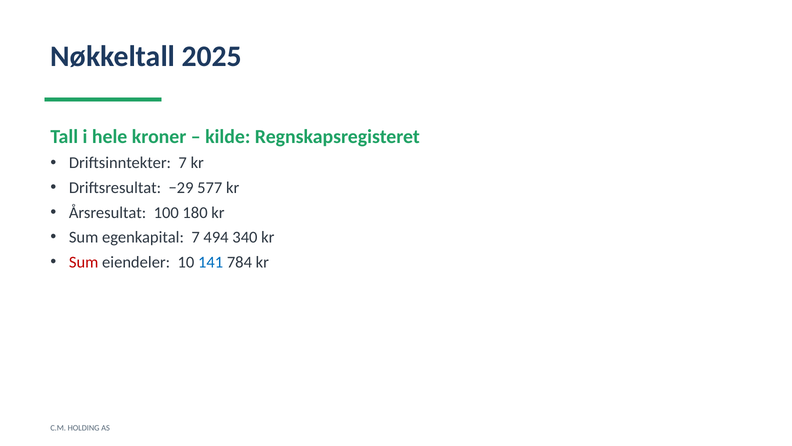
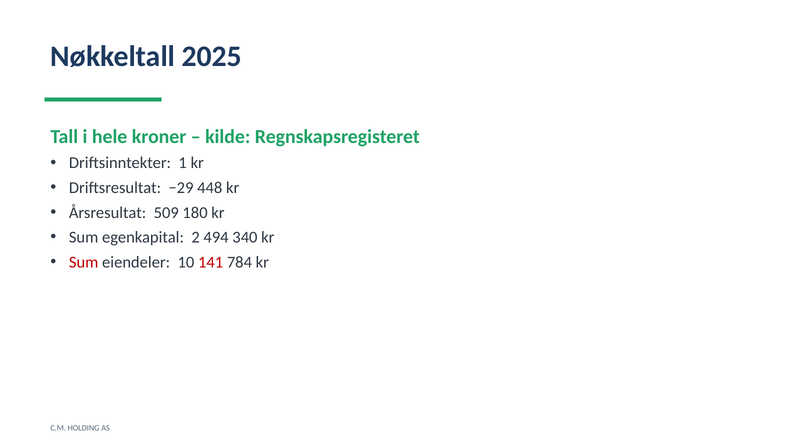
Driftsinntekter 7: 7 -> 1
577: 577 -> 448
100: 100 -> 509
egenkapital 7: 7 -> 2
141 colour: blue -> red
